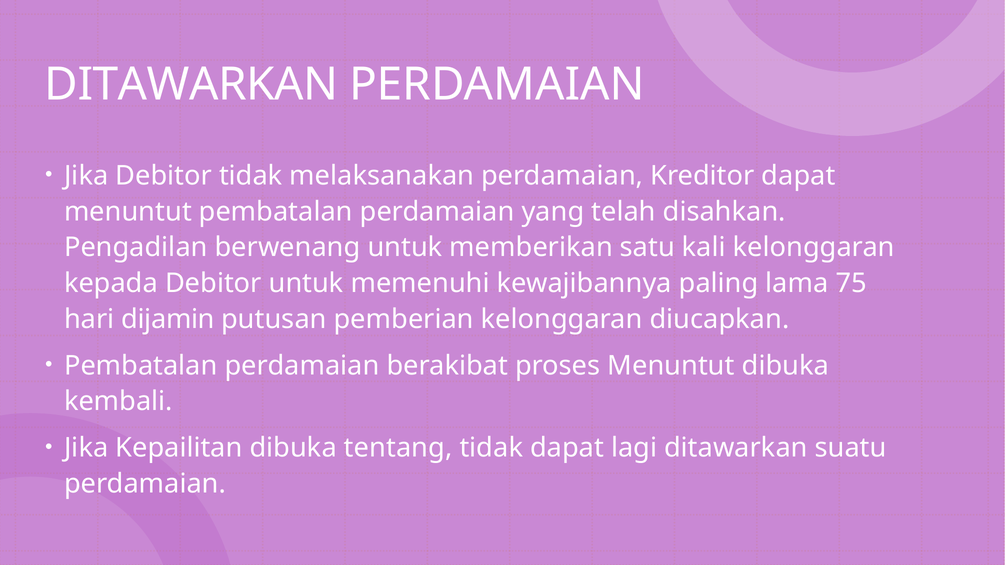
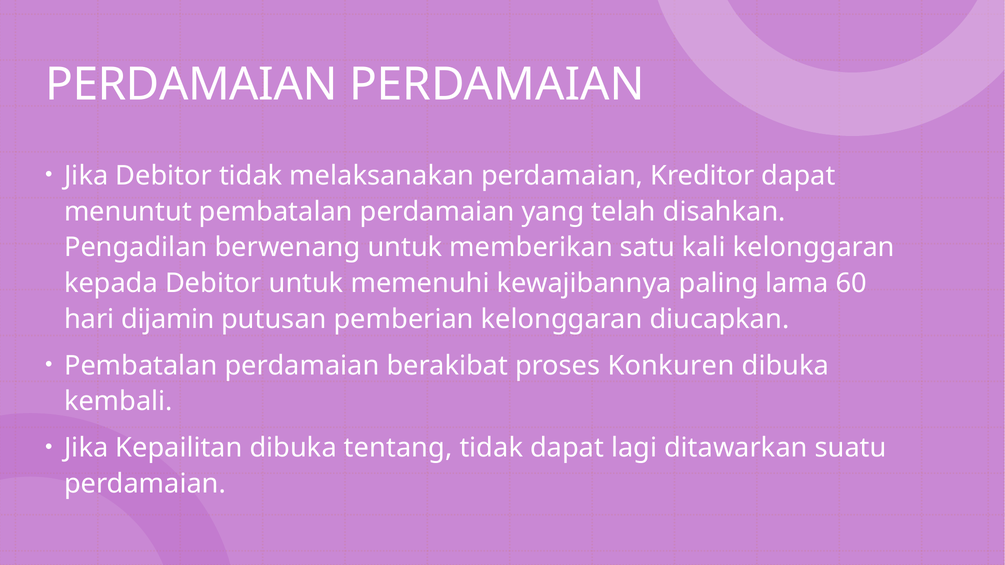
DITAWARKAN at (191, 84): DITAWARKAN -> PERDAMAIAN
75: 75 -> 60
proses Menuntut: Menuntut -> Konkuren
